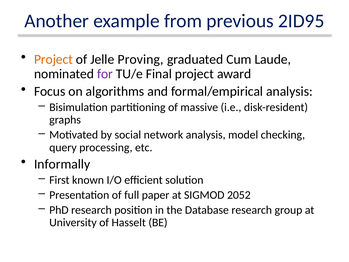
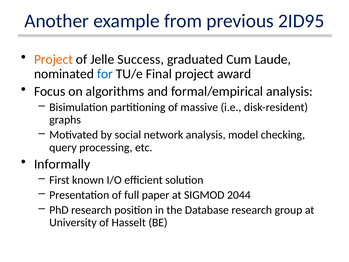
Proving: Proving -> Success
for colour: purple -> blue
2052: 2052 -> 2044
